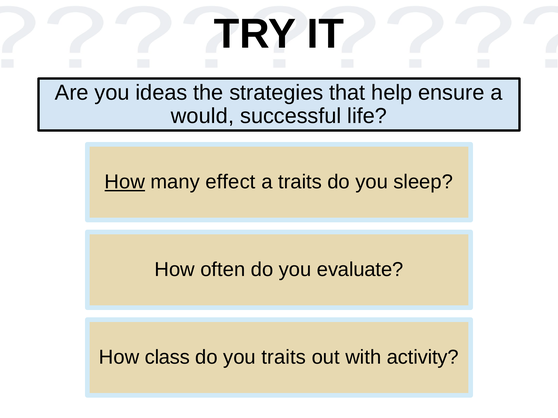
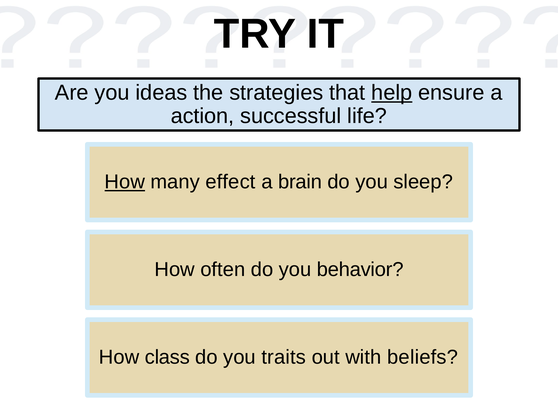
help underline: none -> present
would: would -> action
a traits: traits -> brain
evaluate: evaluate -> behavior
activity: activity -> beliefs
